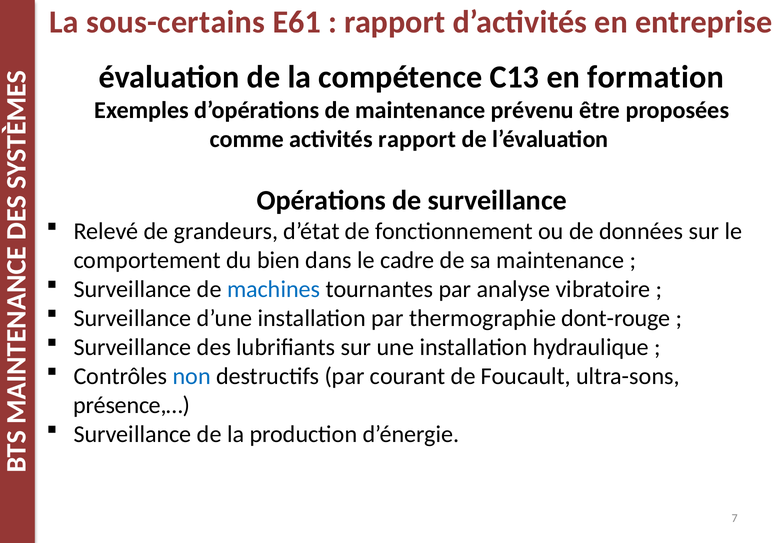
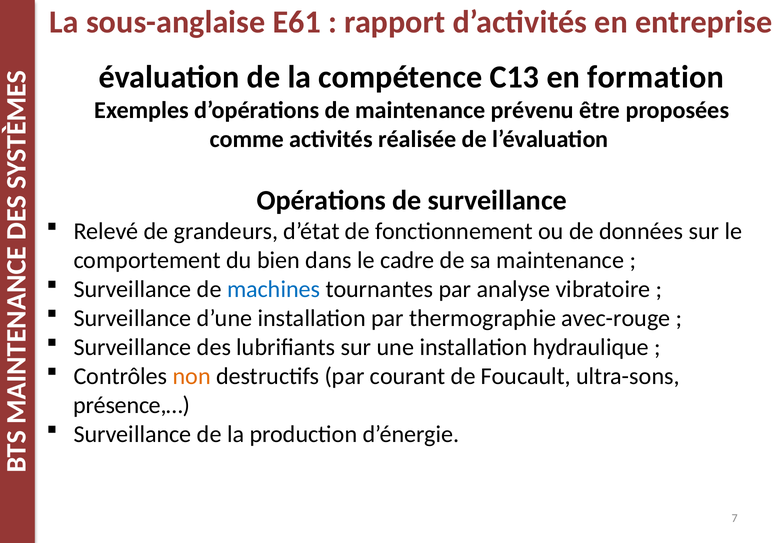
sous-certains: sous-certains -> sous-anglaise
activités rapport: rapport -> réalisée
dont-rouge: dont-rouge -> avec-rouge
non colour: blue -> orange
